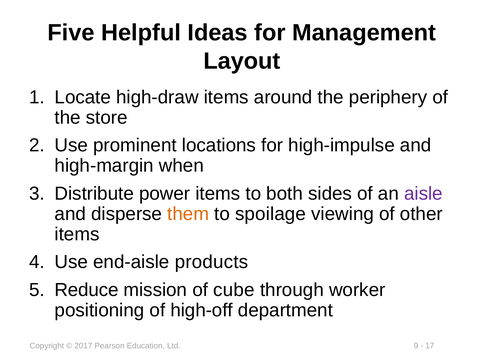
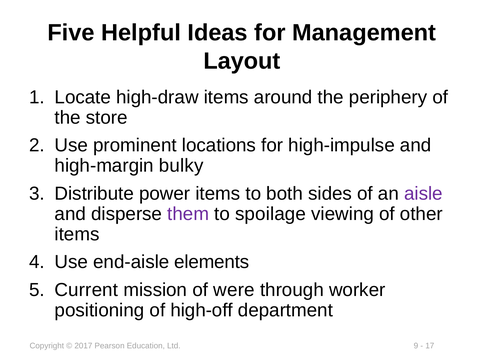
when: when -> bulky
them colour: orange -> purple
products: products -> elements
Reduce: Reduce -> Current
cube: cube -> were
